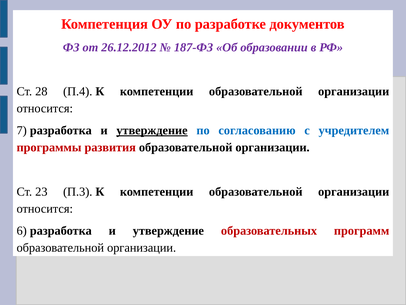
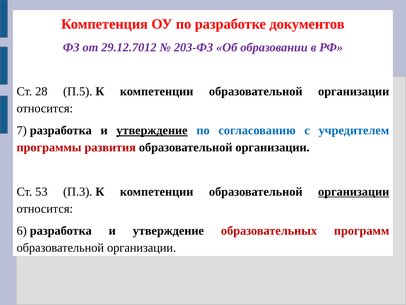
26.12.2012: 26.12.2012 -> 29.12.7012
187-ФЗ: 187-ФЗ -> 203-ФЗ
П.4: П.4 -> П.5
23: 23 -> 53
организации at (354, 191) underline: none -> present
